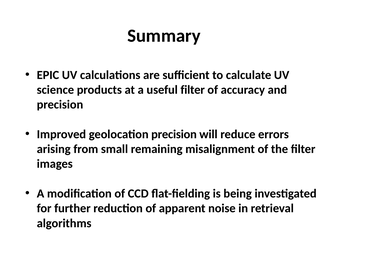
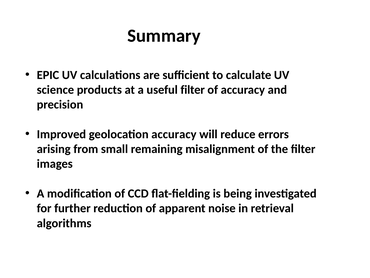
geolocation precision: precision -> accuracy
